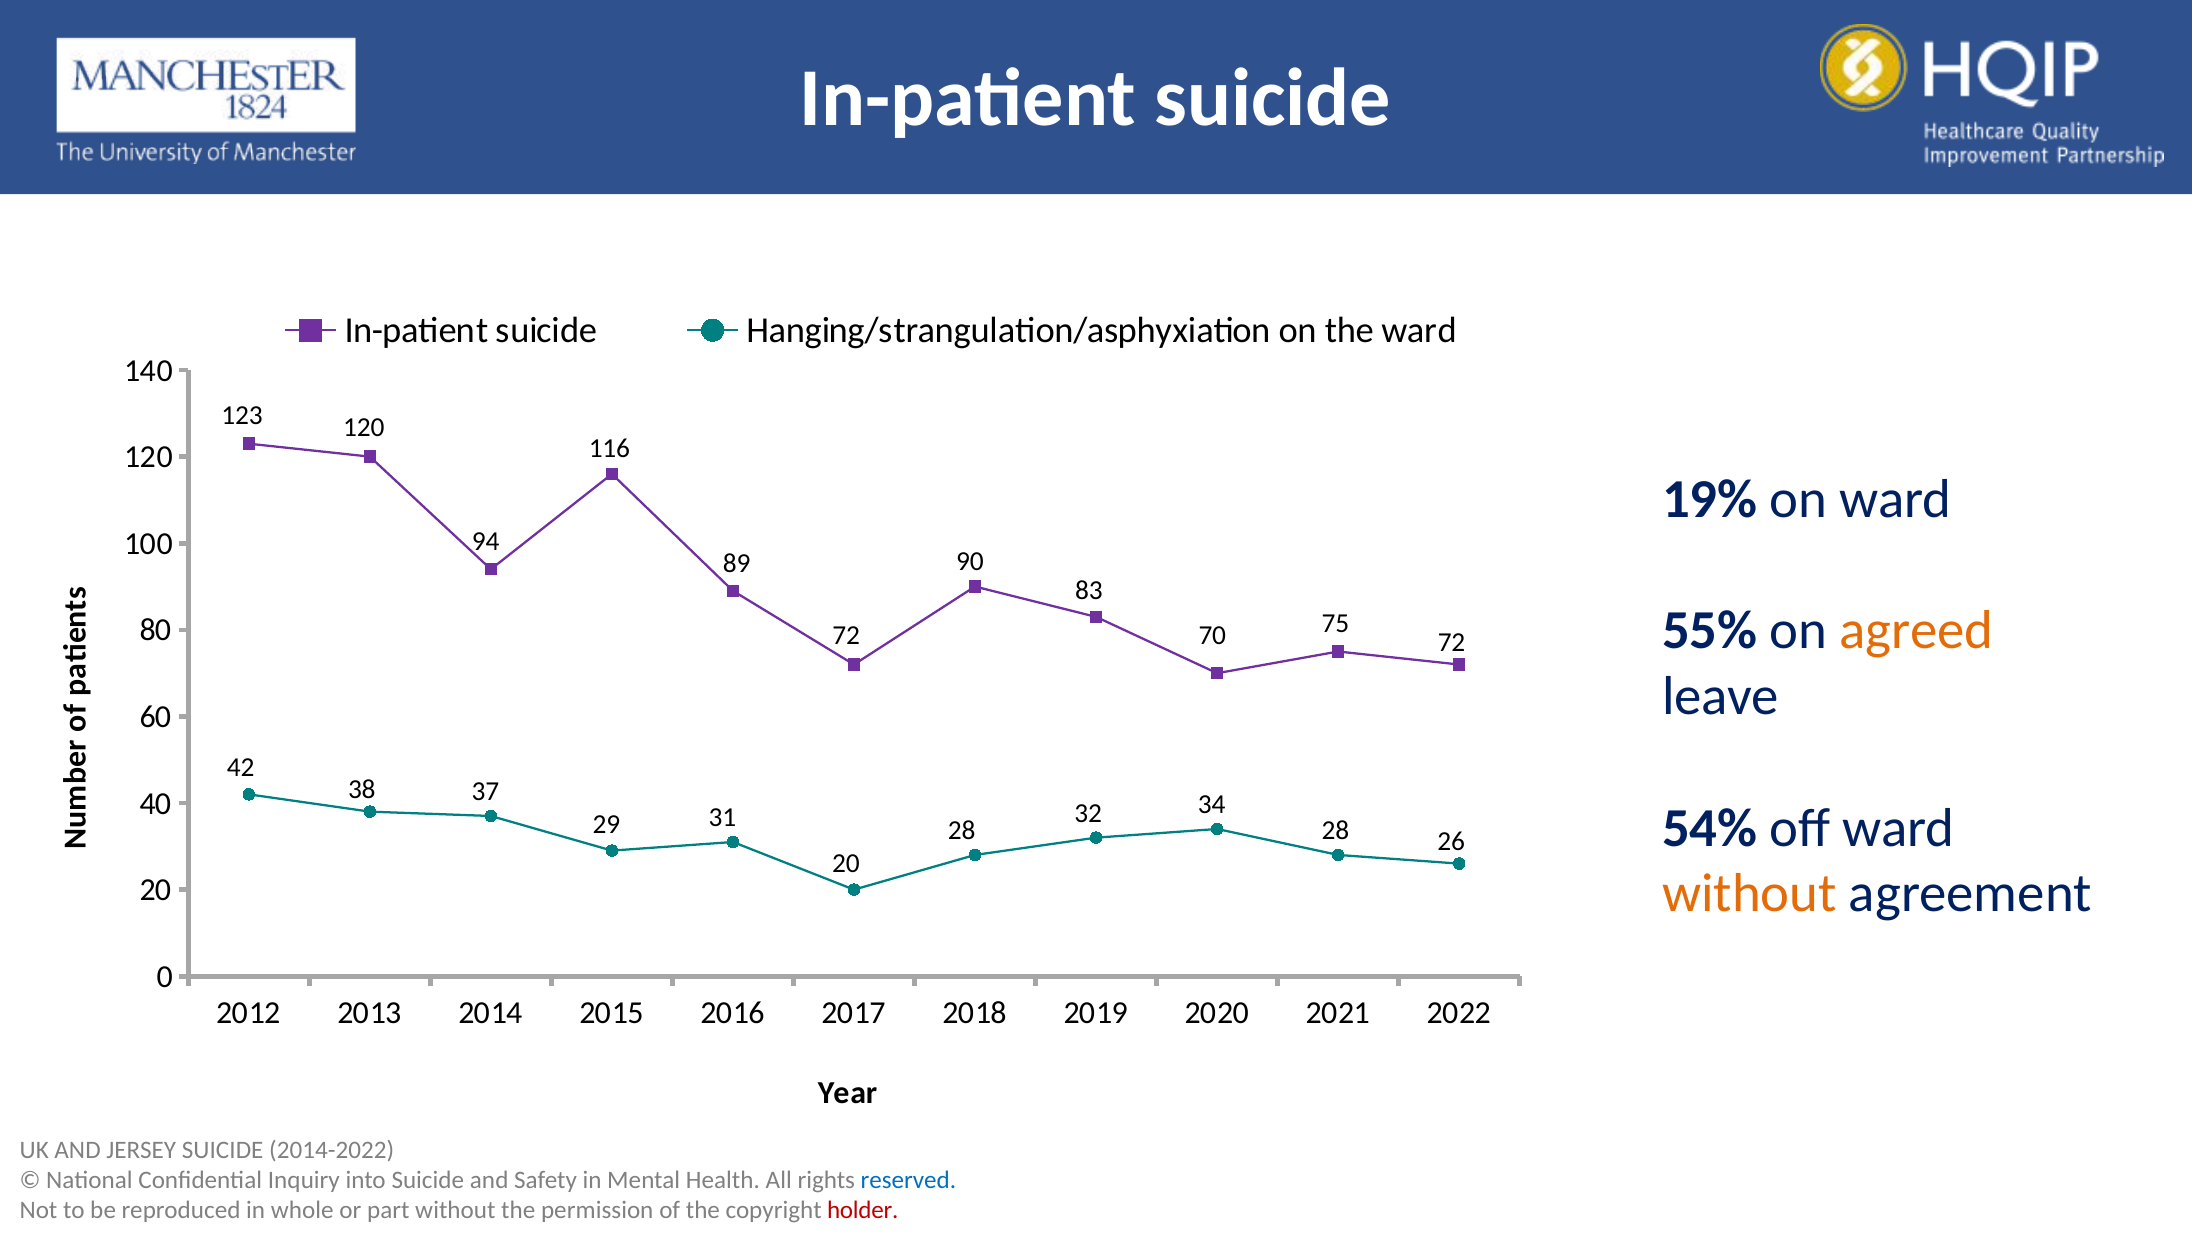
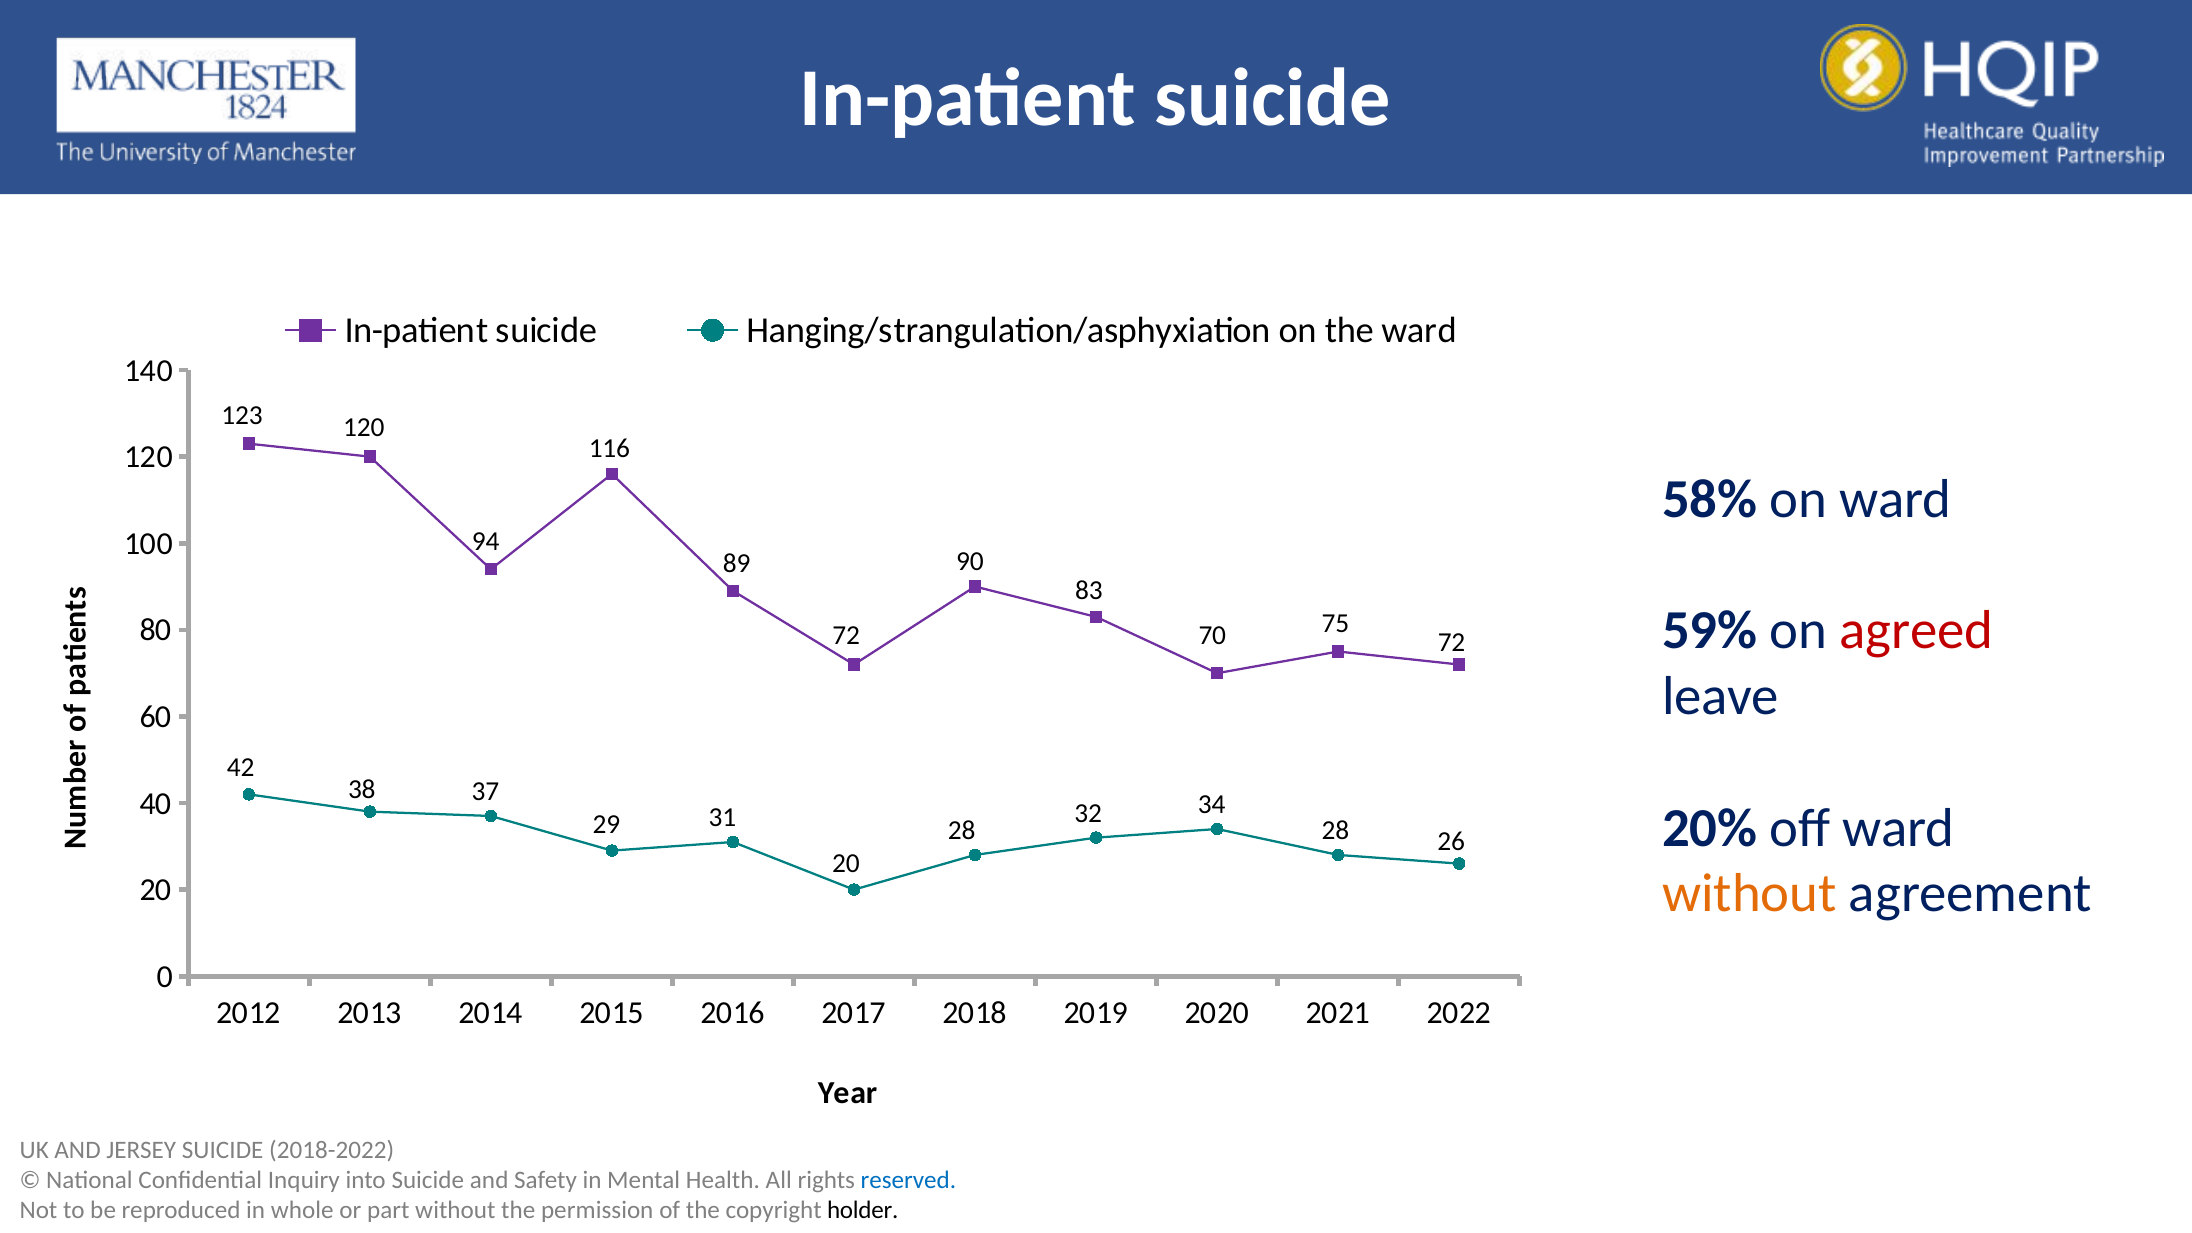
19%: 19% -> 58%
55%: 55% -> 59%
agreed colour: orange -> red
54%: 54% -> 20%
2014-2022: 2014-2022 -> 2018-2022
holder at (863, 1210) colour: red -> black
